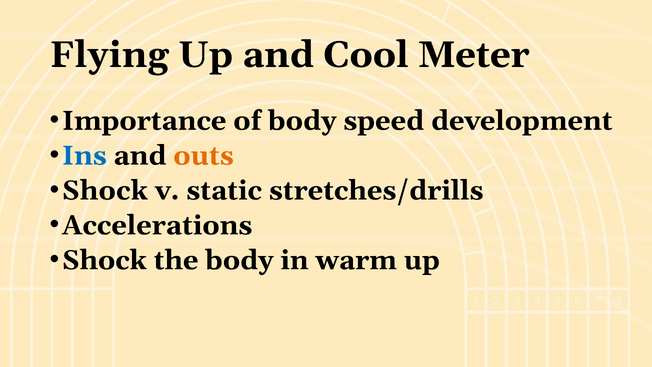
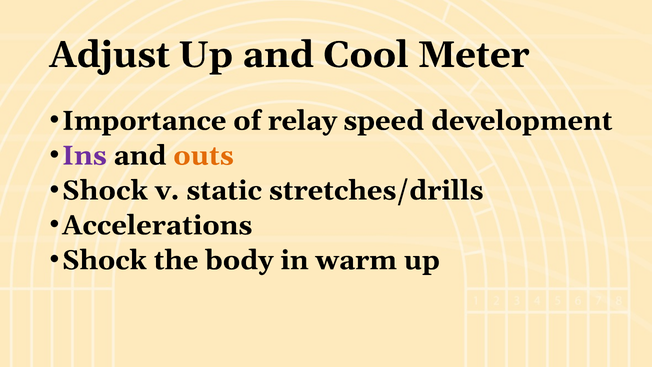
Flying: Flying -> Adjust
of body: body -> relay
Ins colour: blue -> purple
